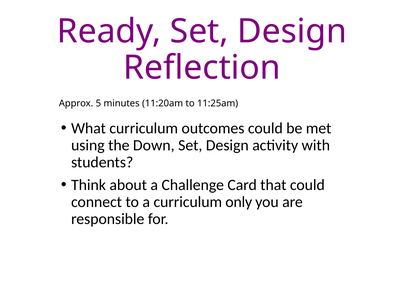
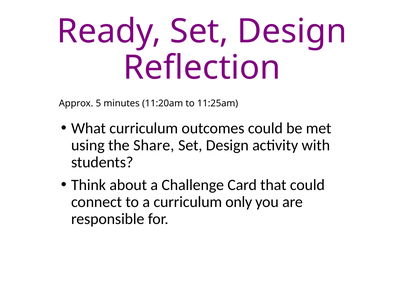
Down: Down -> Share
